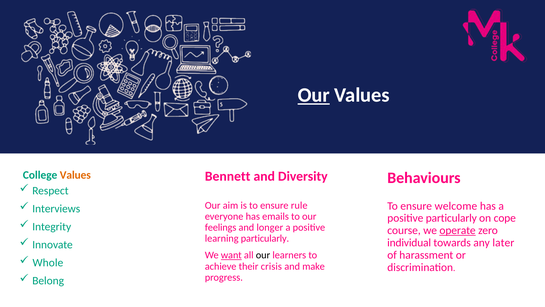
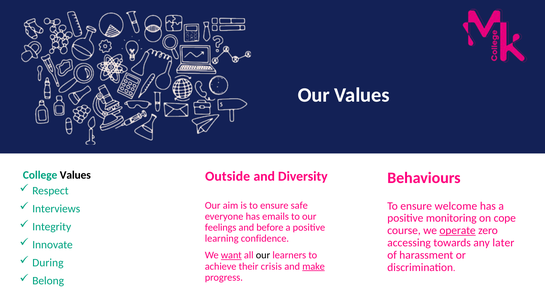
Our at (314, 95) underline: present -> none
Values at (75, 175) colour: orange -> black
Bennett: Bennett -> Outside
rule: rule -> safe
positive particularly: particularly -> monitoring
longer: longer -> before
learning particularly: particularly -> confidence
individual: individual -> accessing
Whole: Whole -> During
make underline: none -> present
